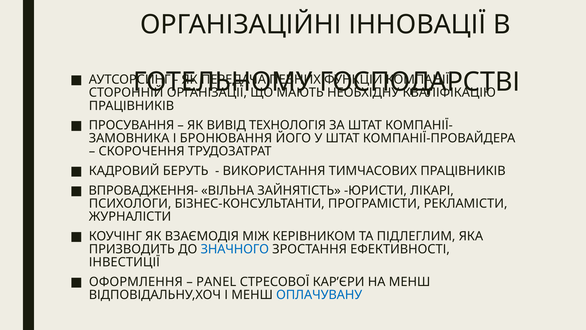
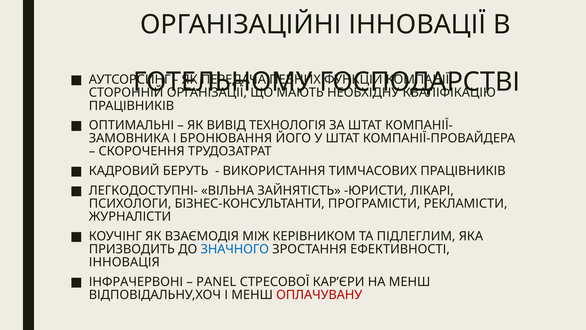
ПРОСУВАННЯ: ПРОСУВАННЯ -> ОПТИМАЛЬНІ
ВПРОВАДЖЕННЯ-: ВПРОВАДЖЕННЯ- -> ЛЕГКОДОСТУПНІ-
ІНВЕСТИЦІЇ: ІНВЕСТИЦІЇ -> ІННОВАЦІЯ
ОФОРМЛЕННЯ: ОФОРМЛЕННЯ -> ІНФРАЧЕРВОНІ
ОПЛАЧУВАНУ colour: blue -> red
